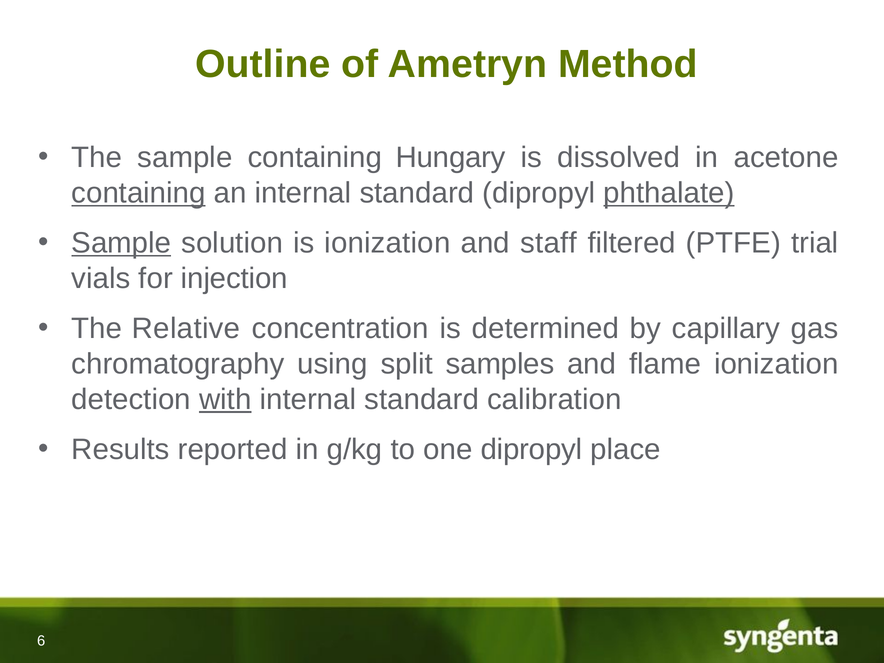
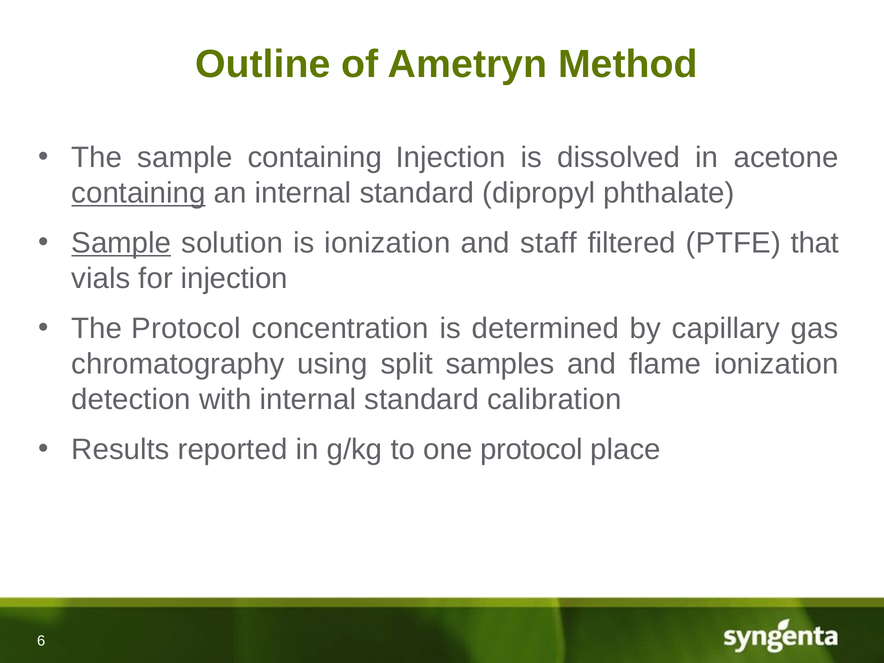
containing Hungary: Hungary -> Injection
phthalate underline: present -> none
trial: trial -> that
The Relative: Relative -> Protocol
with underline: present -> none
one dipropyl: dipropyl -> protocol
